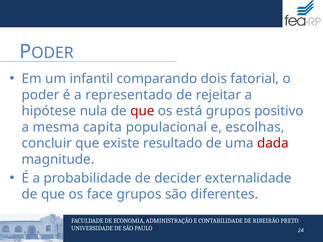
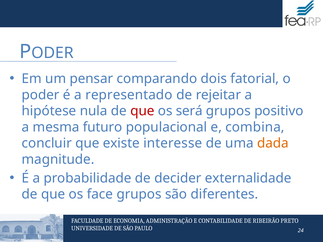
infantil: infantil -> pensar
está: está -> será
capita: capita -> futuro
escolhas: escolhas -> combina
resultado: resultado -> interesse
dada colour: red -> orange
